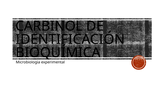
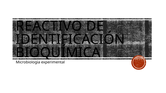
CARBINOL: CARBINOL -> REACTIVO
